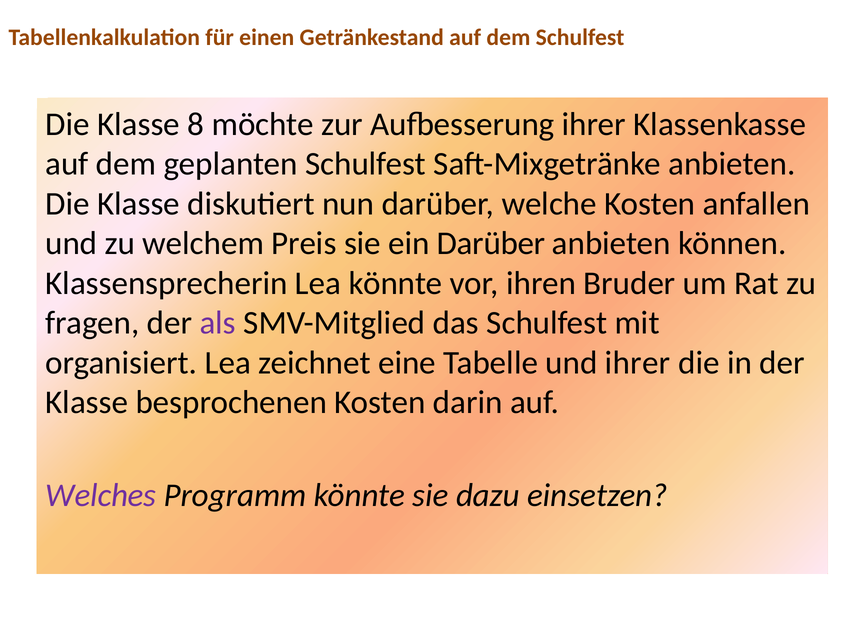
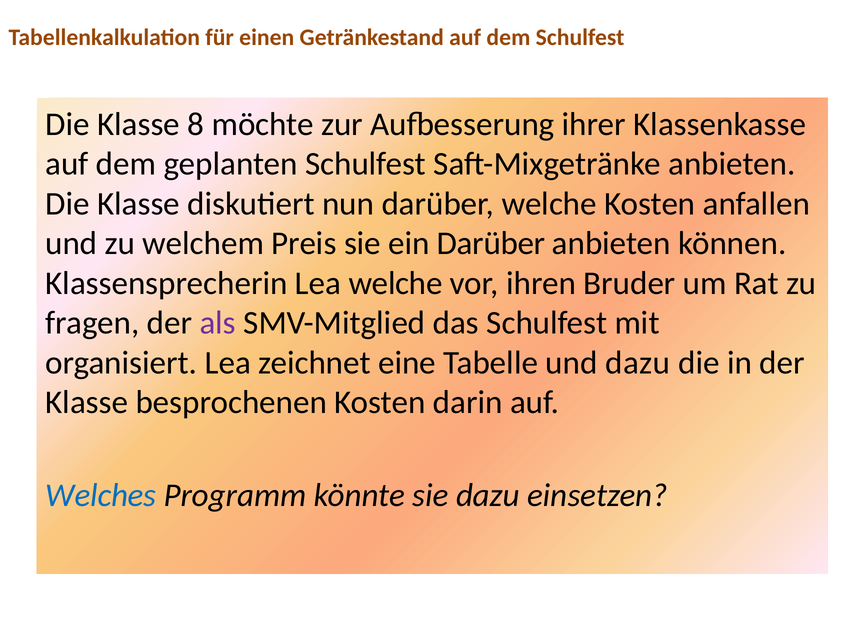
Lea könnte: könnte -> welche
und ihrer: ihrer -> dazu
Welches colour: purple -> blue
